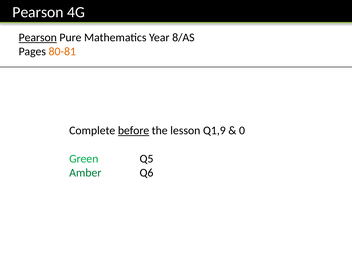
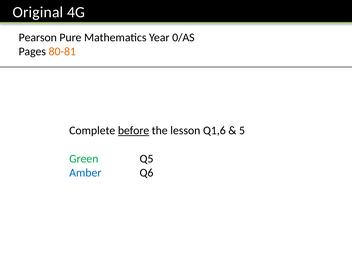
Pearson at (38, 12): Pearson -> Original
Pearson at (38, 38) underline: present -> none
8/AS: 8/AS -> 0/AS
Q1,9: Q1,9 -> Q1,6
0: 0 -> 5
Amber colour: green -> blue
